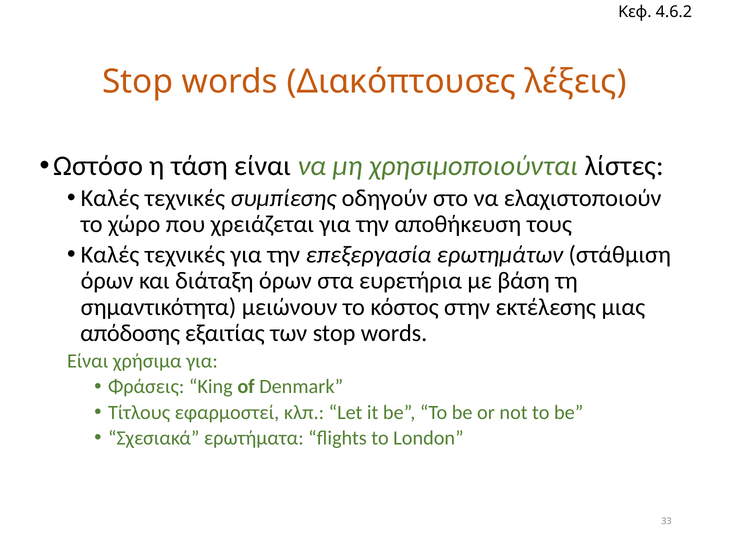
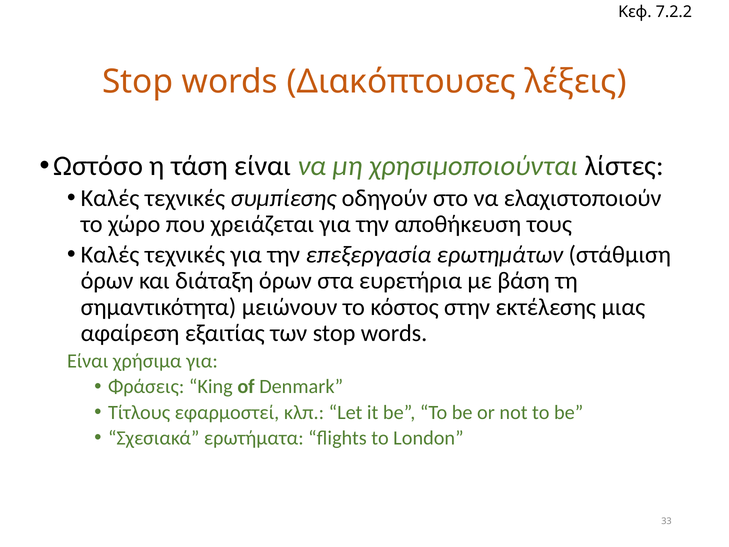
4.6.2: 4.6.2 -> 7.2.2
απόδοσης: απόδοσης -> αφαίρεση
